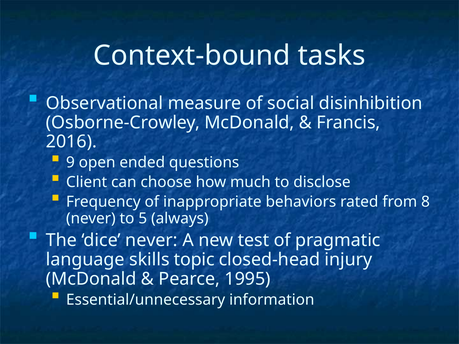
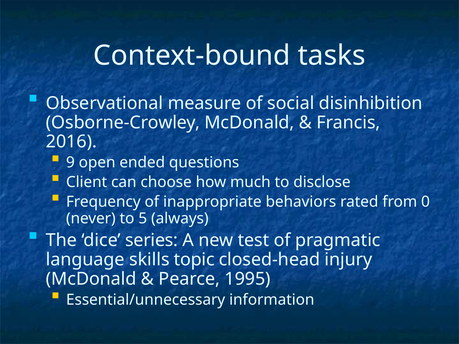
8: 8 -> 0
dice never: never -> series
